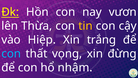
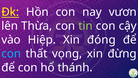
tin colour: yellow -> light green
trắng: trắng -> đóng
nhậm: nhậm -> thánh
